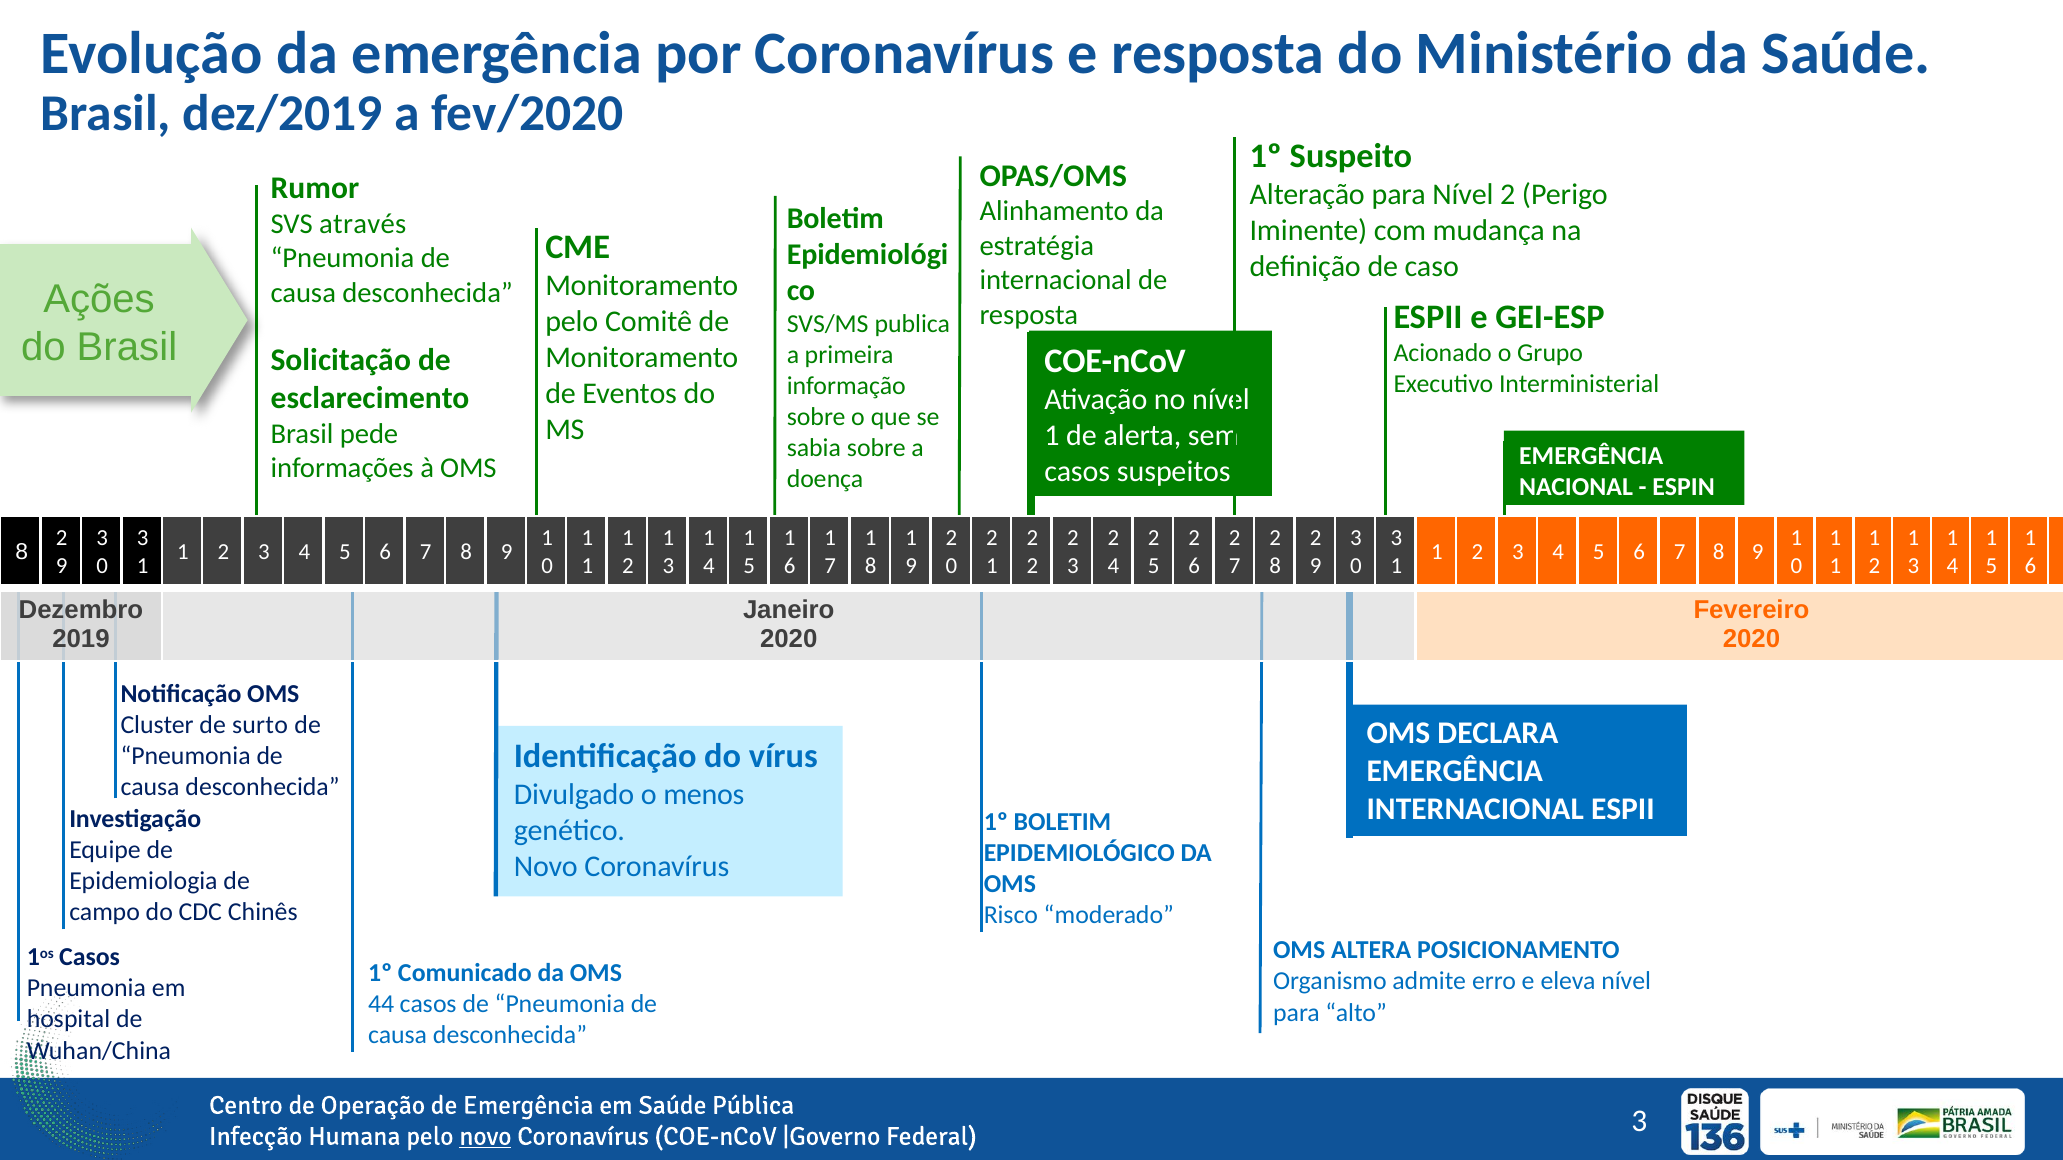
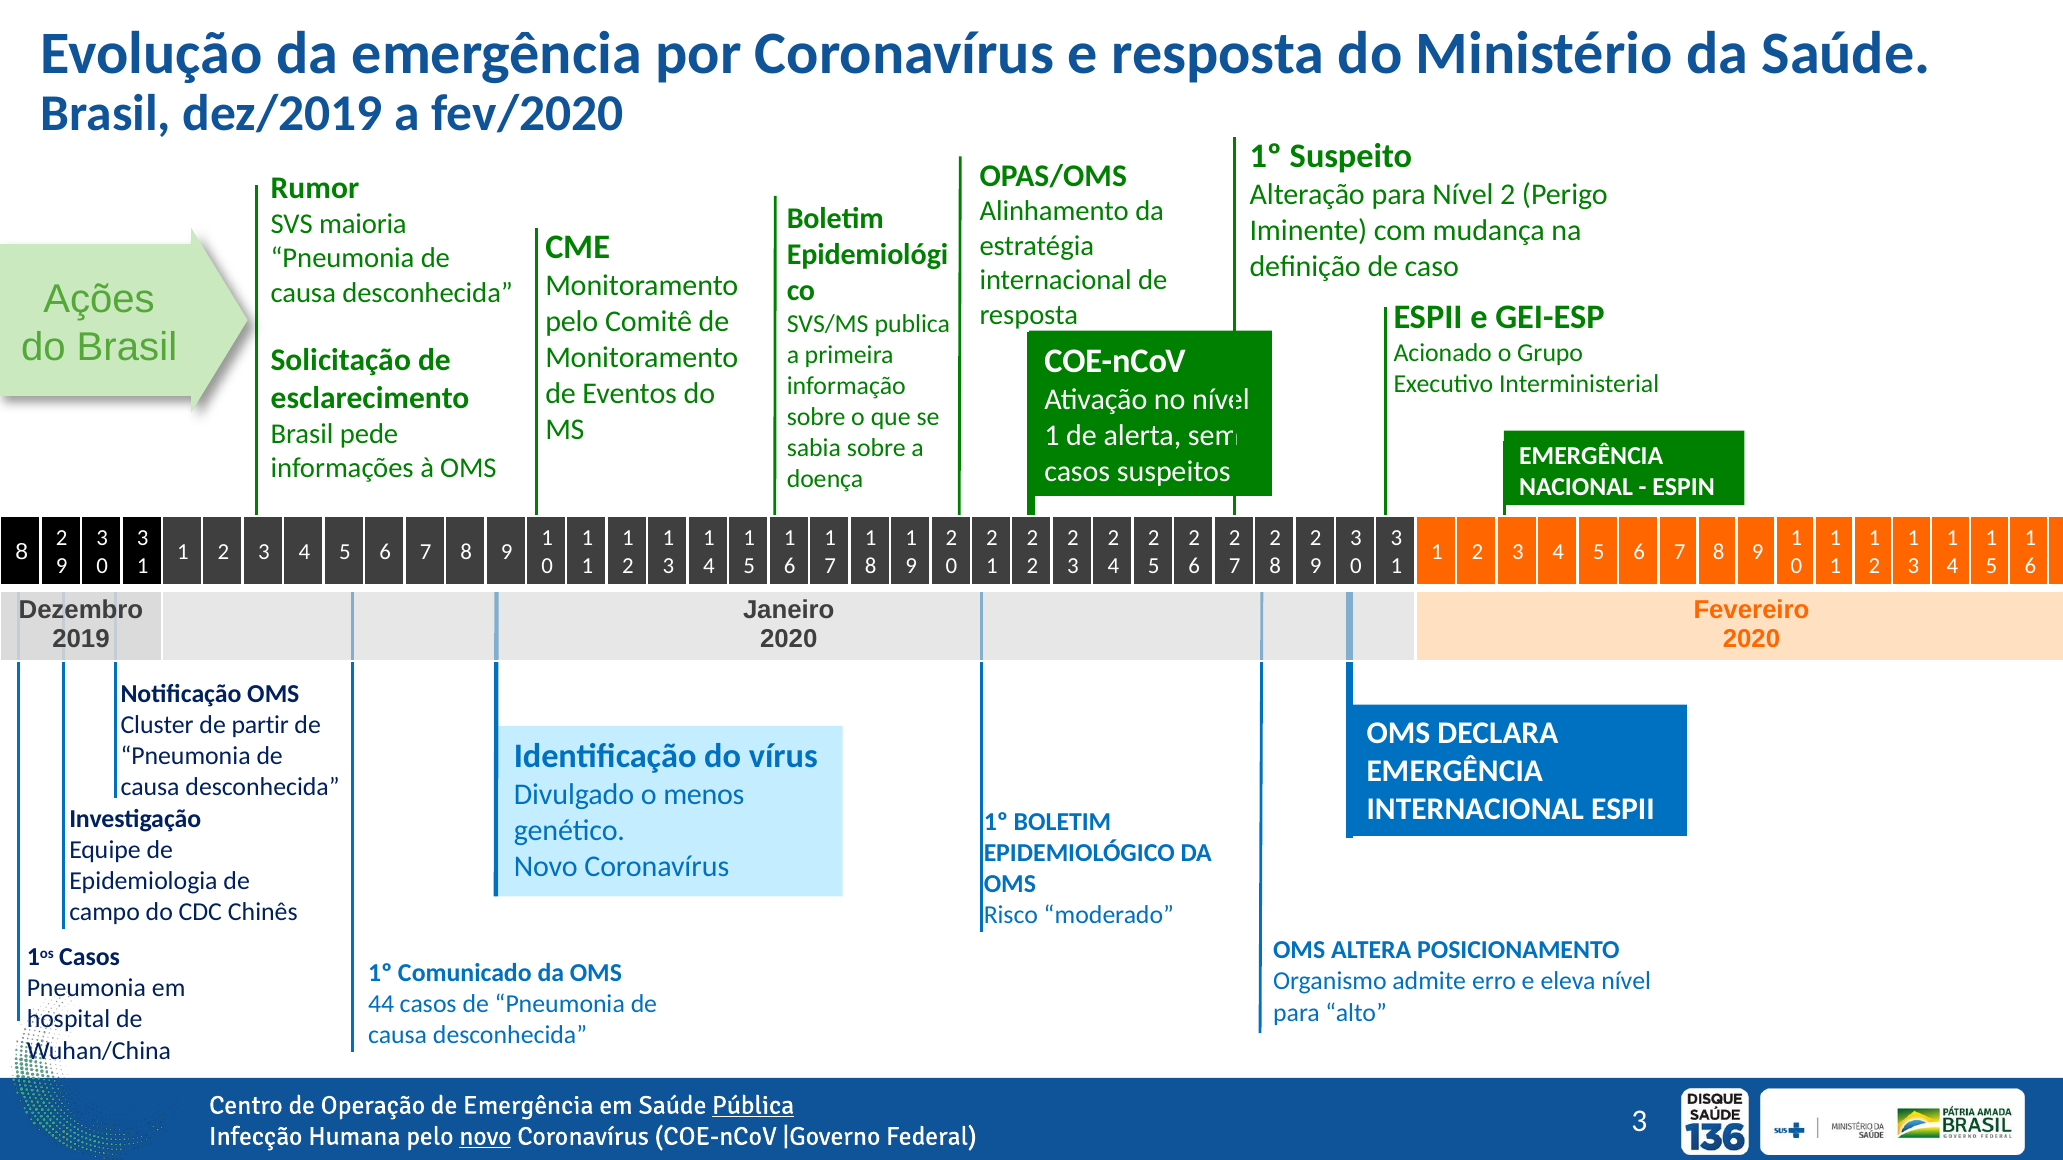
através: através -> maioria
surto: surto -> partir
Pública underline: none -> present
